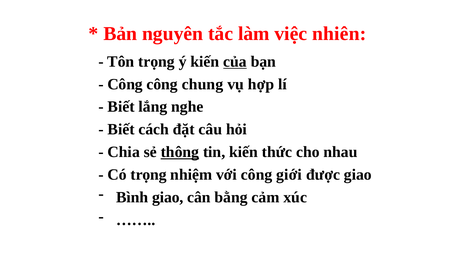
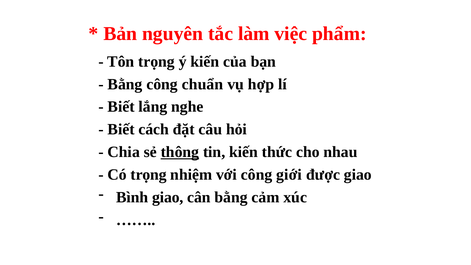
nhiên: nhiên -> phẩm
của underline: present -> none
Công at (125, 84): Công -> Bằng
chung: chung -> chuẩn
